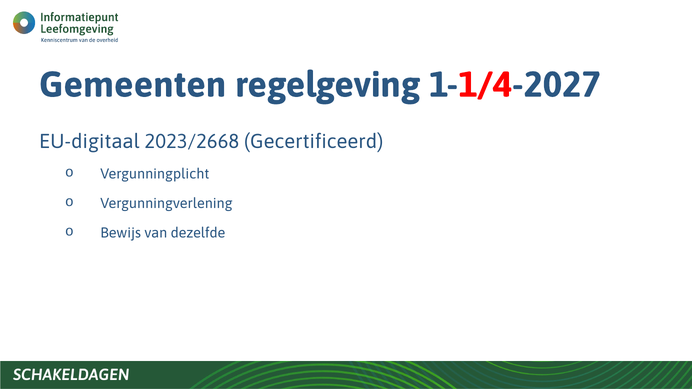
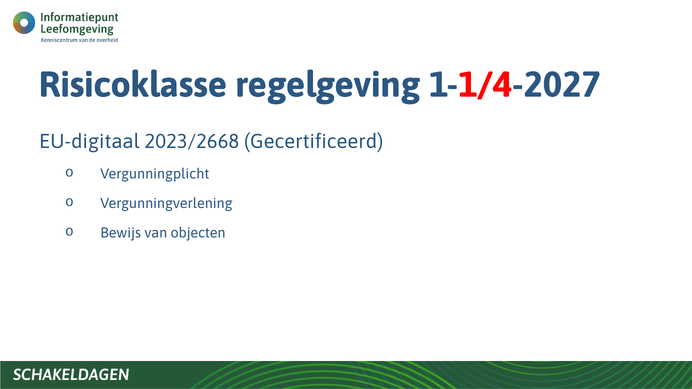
Gemeenten: Gemeenten -> Risicoklasse
dezelfde: dezelfde -> objecten
